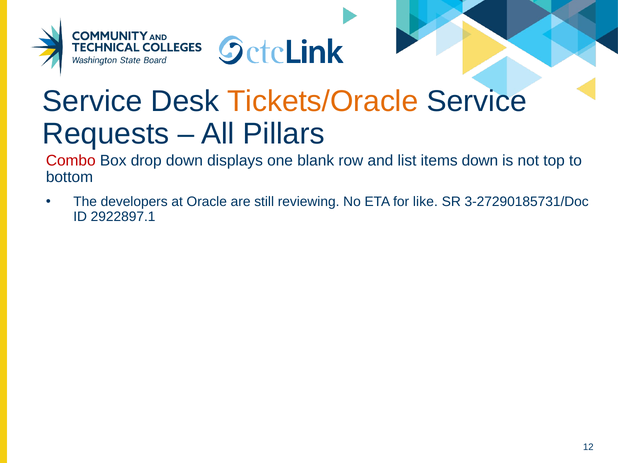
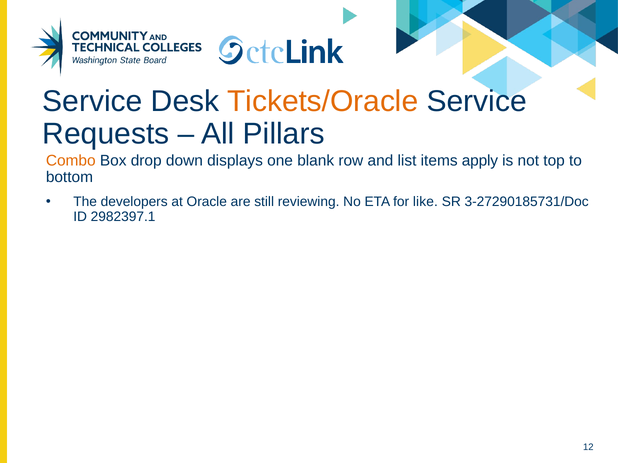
Combo colour: red -> orange
items down: down -> apply
2922897.1: 2922897.1 -> 2982397.1
